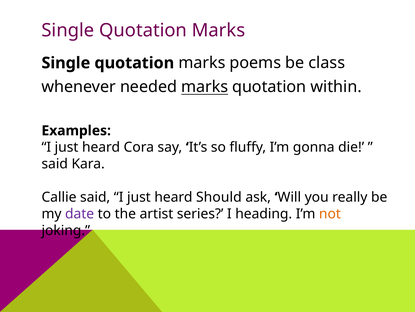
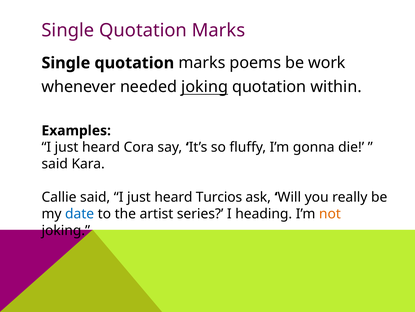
class: class -> work
needed marks: marks -> joking
Should: Should -> Turcios
date colour: purple -> blue
